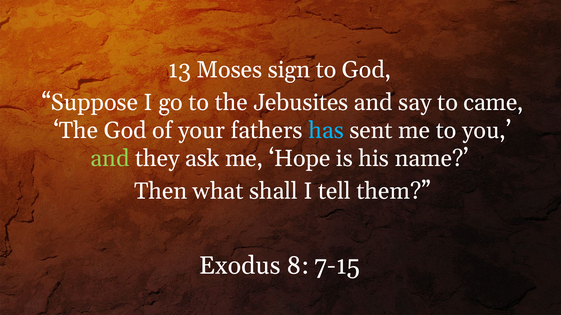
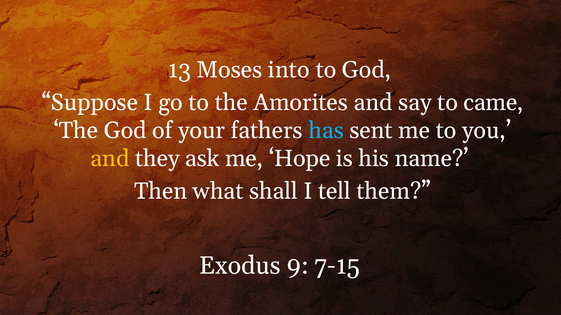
sign: sign -> into
Jebusites: Jebusites -> Amorites
and at (110, 159) colour: light green -> yellow
8: 8 -> 9
